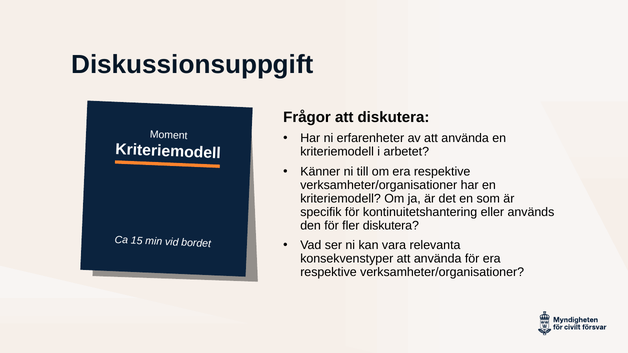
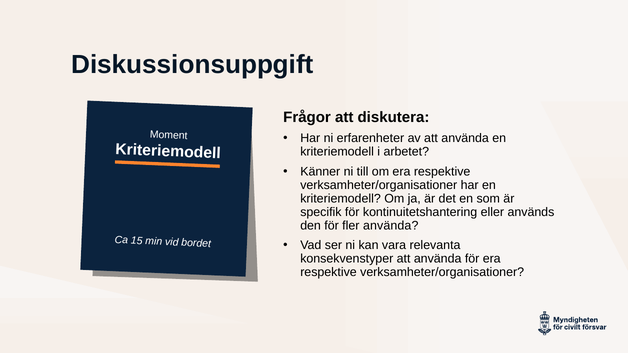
fler diskutera: diskutera -> använda
